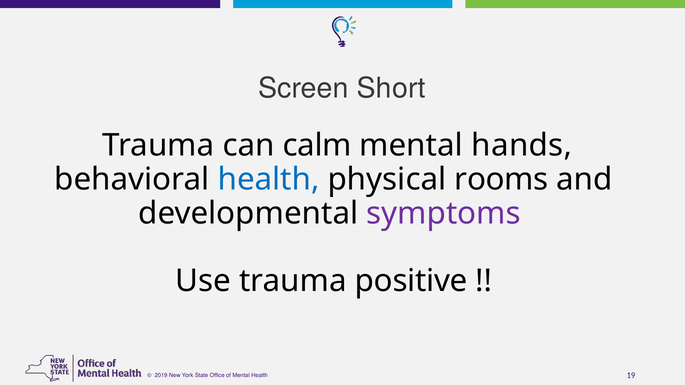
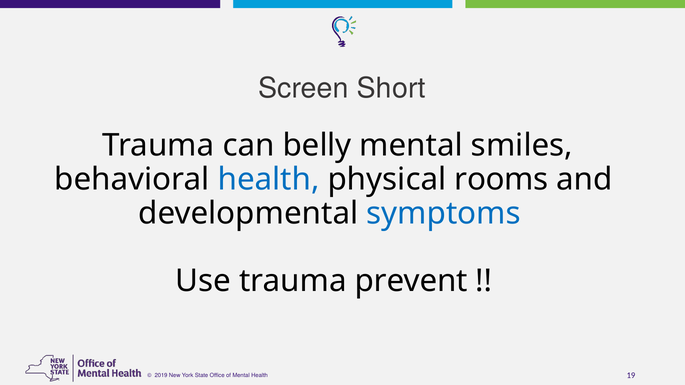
calm: calm -> belly
hands: hands -> smiles
symptoms colour: purple -> blue
positive: positive -> prevent
